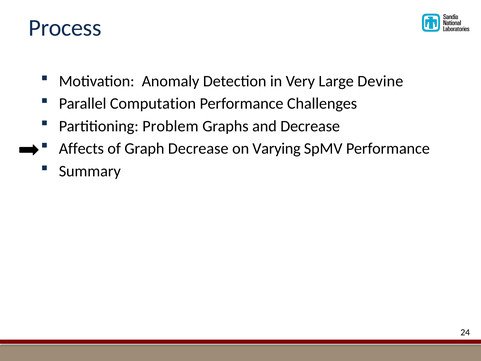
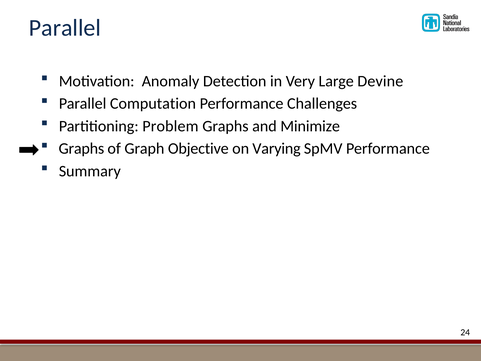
Process at (65, 28): Process -> Parallel
and Decrease: Decrease -> Minimize
Affects at (81, 148): Affects -> Graphs
Graph Decrease: Decrease -> Objective
